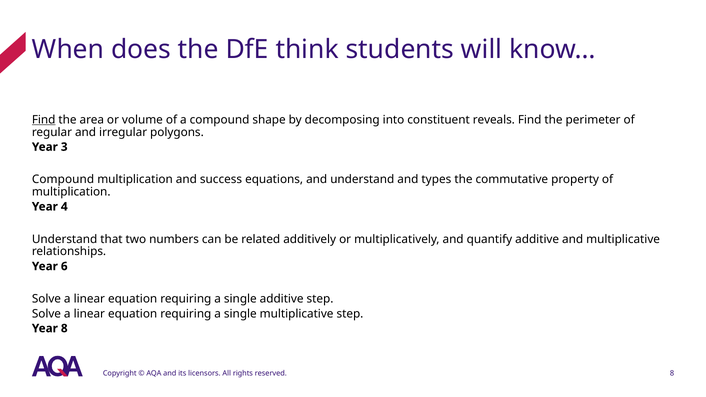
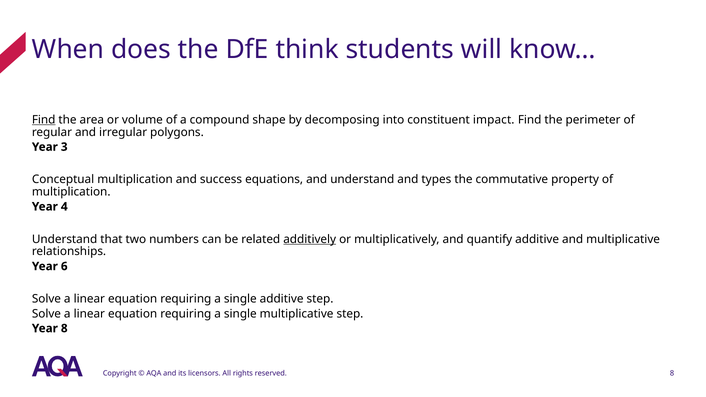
reveals: reveals -> impact
Compound at (63, 180): Compound -> Conceptual
additively underline: none -> present
